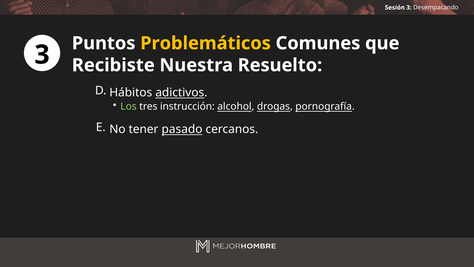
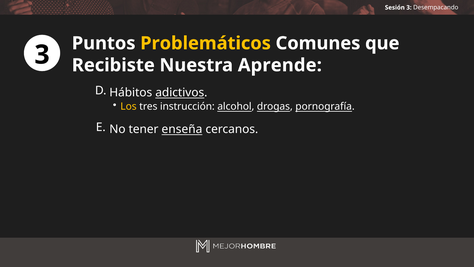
Resuelto: Resuelto -> Aprende
Los colour: light green -> yellow
pasado: pasado -> enseña
